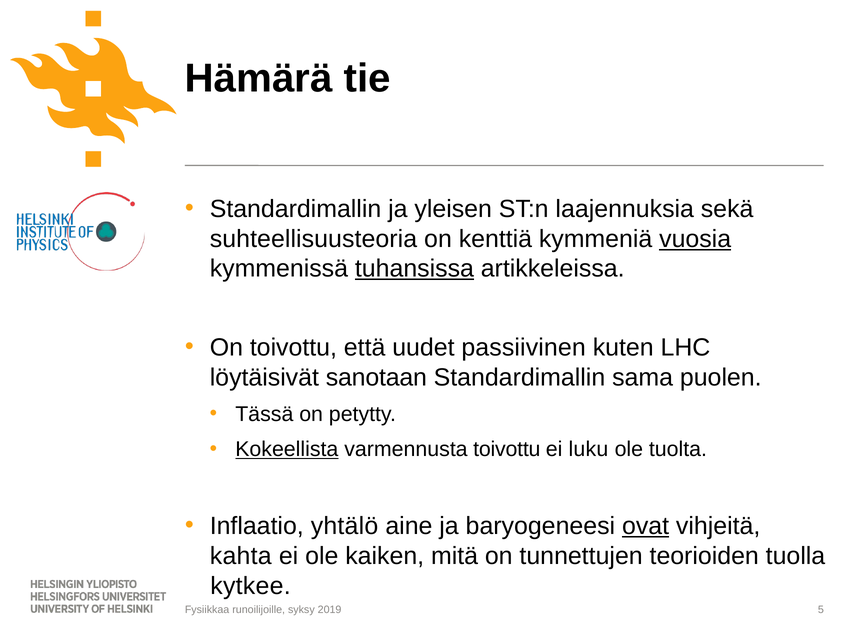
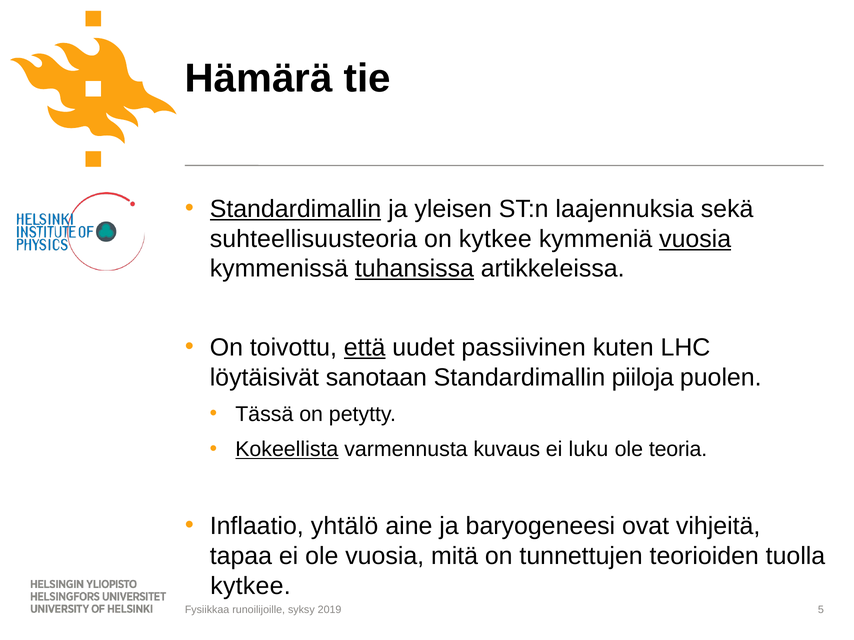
Standardimallin at (296, 209) underline: none -> present
on kenttiä: kenttiä -> kytkee
että underline: none -> present
sama: sama -> piiloja
varmennusta toivottu: toivottu -> kuvaus
tuolta: tuolta -> teoria
ovat underline: present -> none
kahta: kahta -> tapaa
ole kaiken: kaiken -> vuosia
